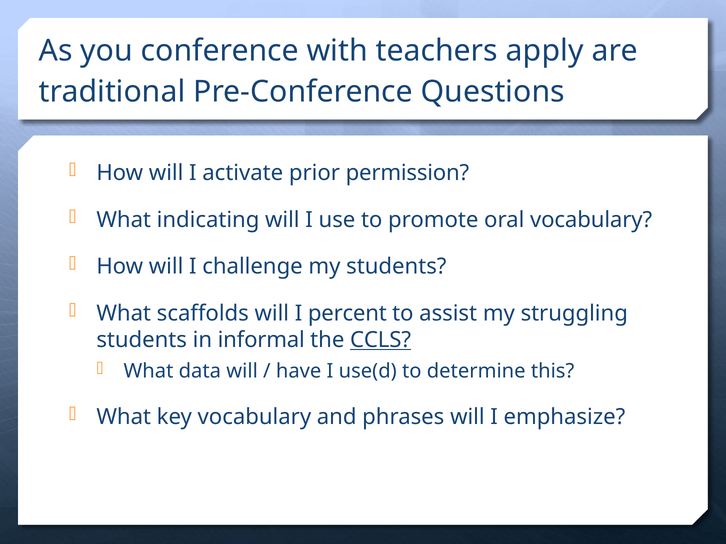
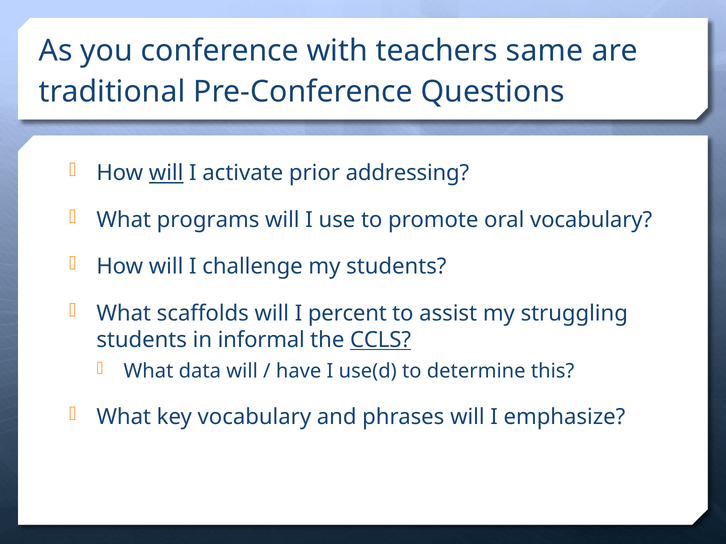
apply: apply -> same
will at (166, 173) underline: none -> present
permission: permission -> addressing
indicating: indicating -> programs
